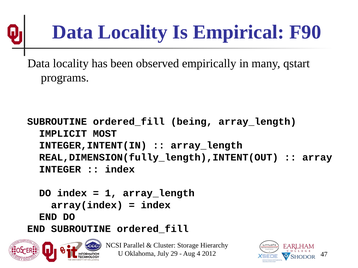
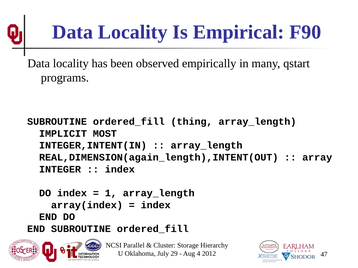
being: being -> thing
REAL,DIMENSION(fully_length),INTENT(OUT: REAL,DIMENSION(fully_length),INTENT(OUT -> REAL,DIMENSION(again_length),INTENT(OUT
